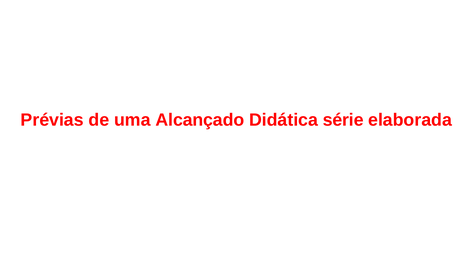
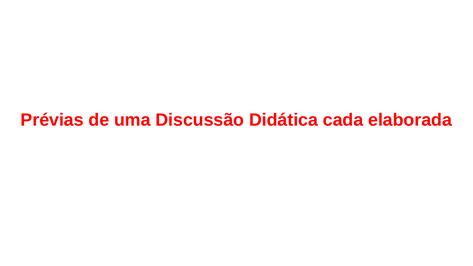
Alcançado: Alcançado -> Discussão
série: série -> cada
